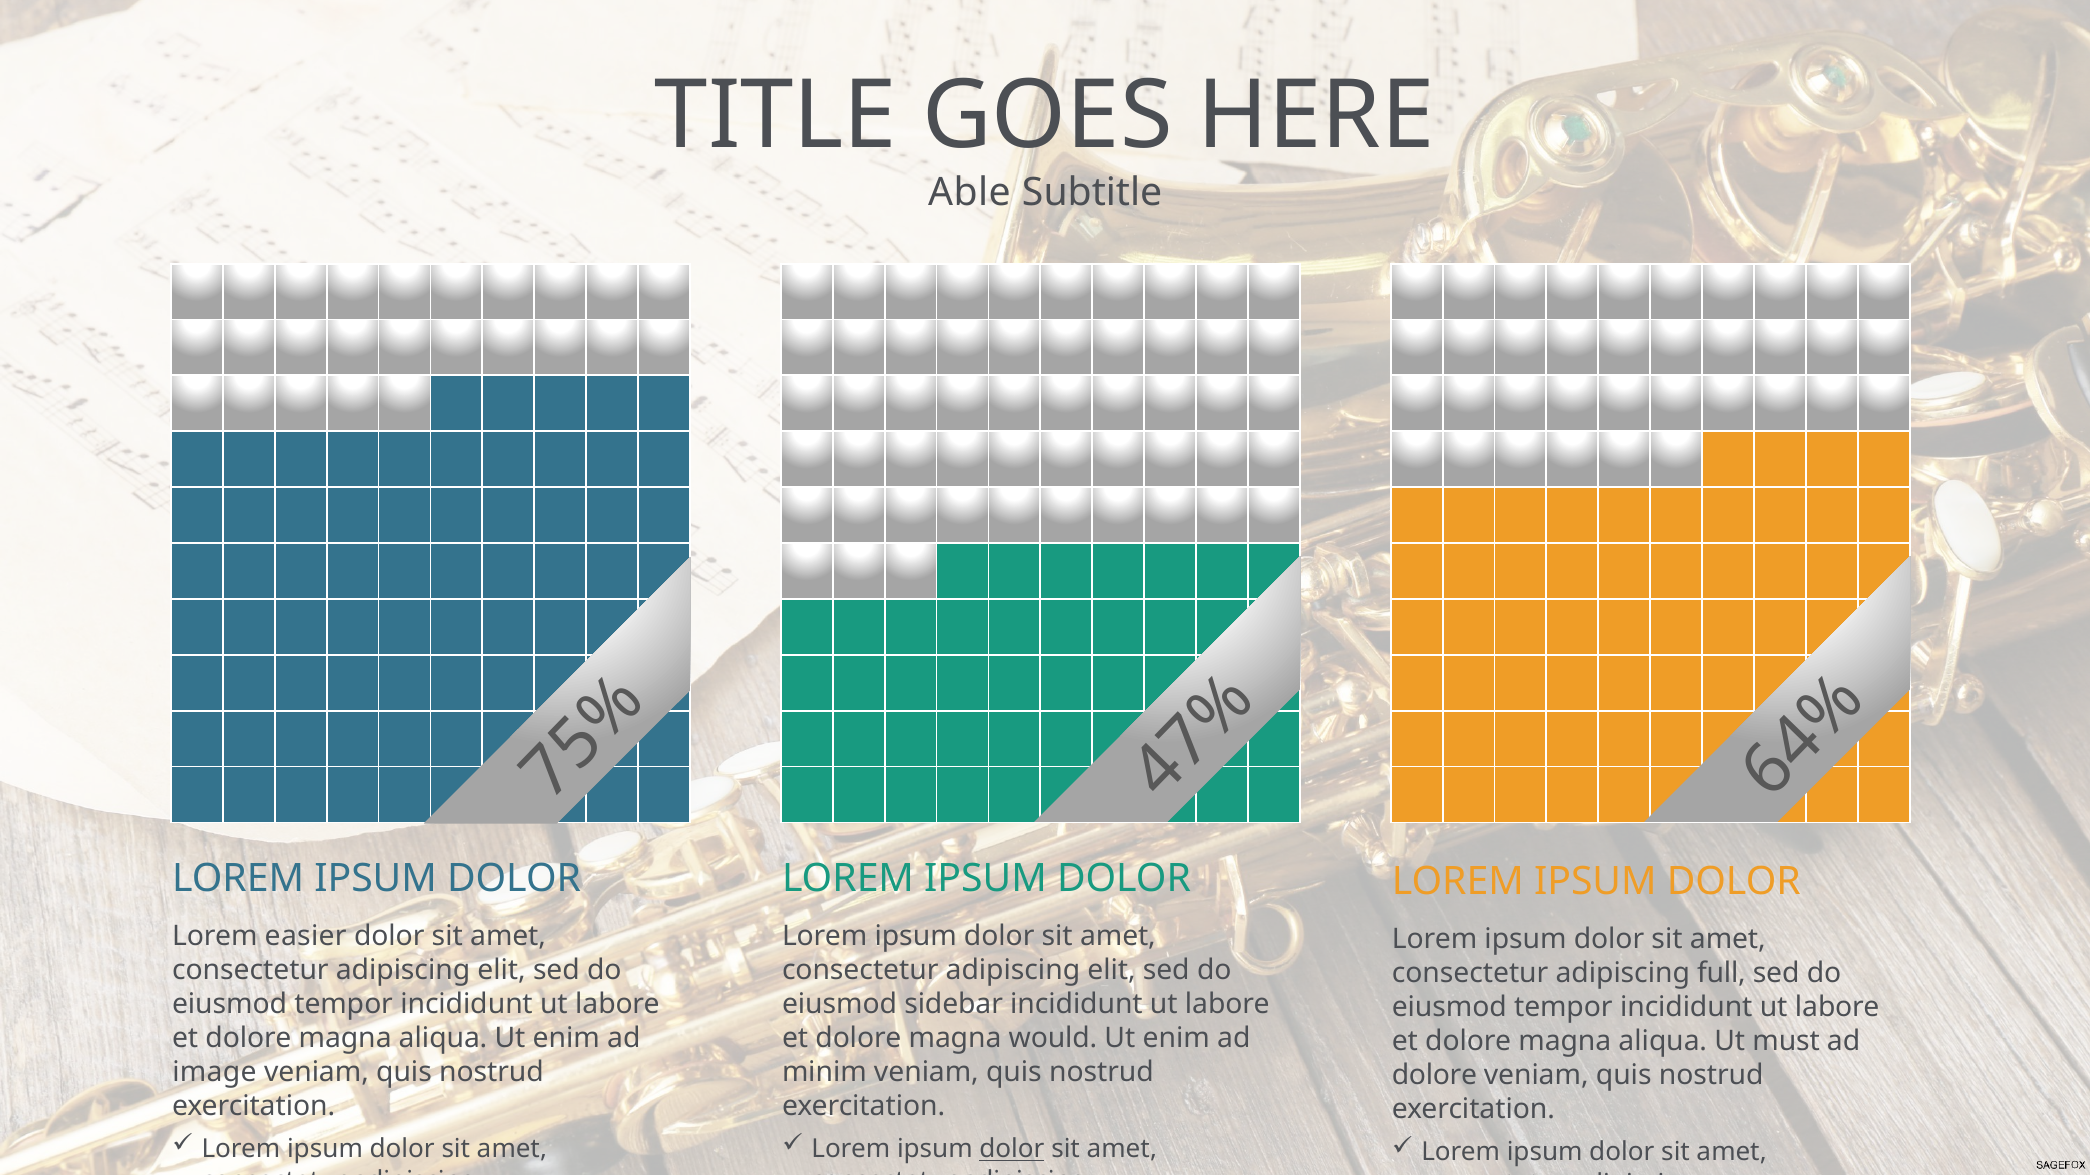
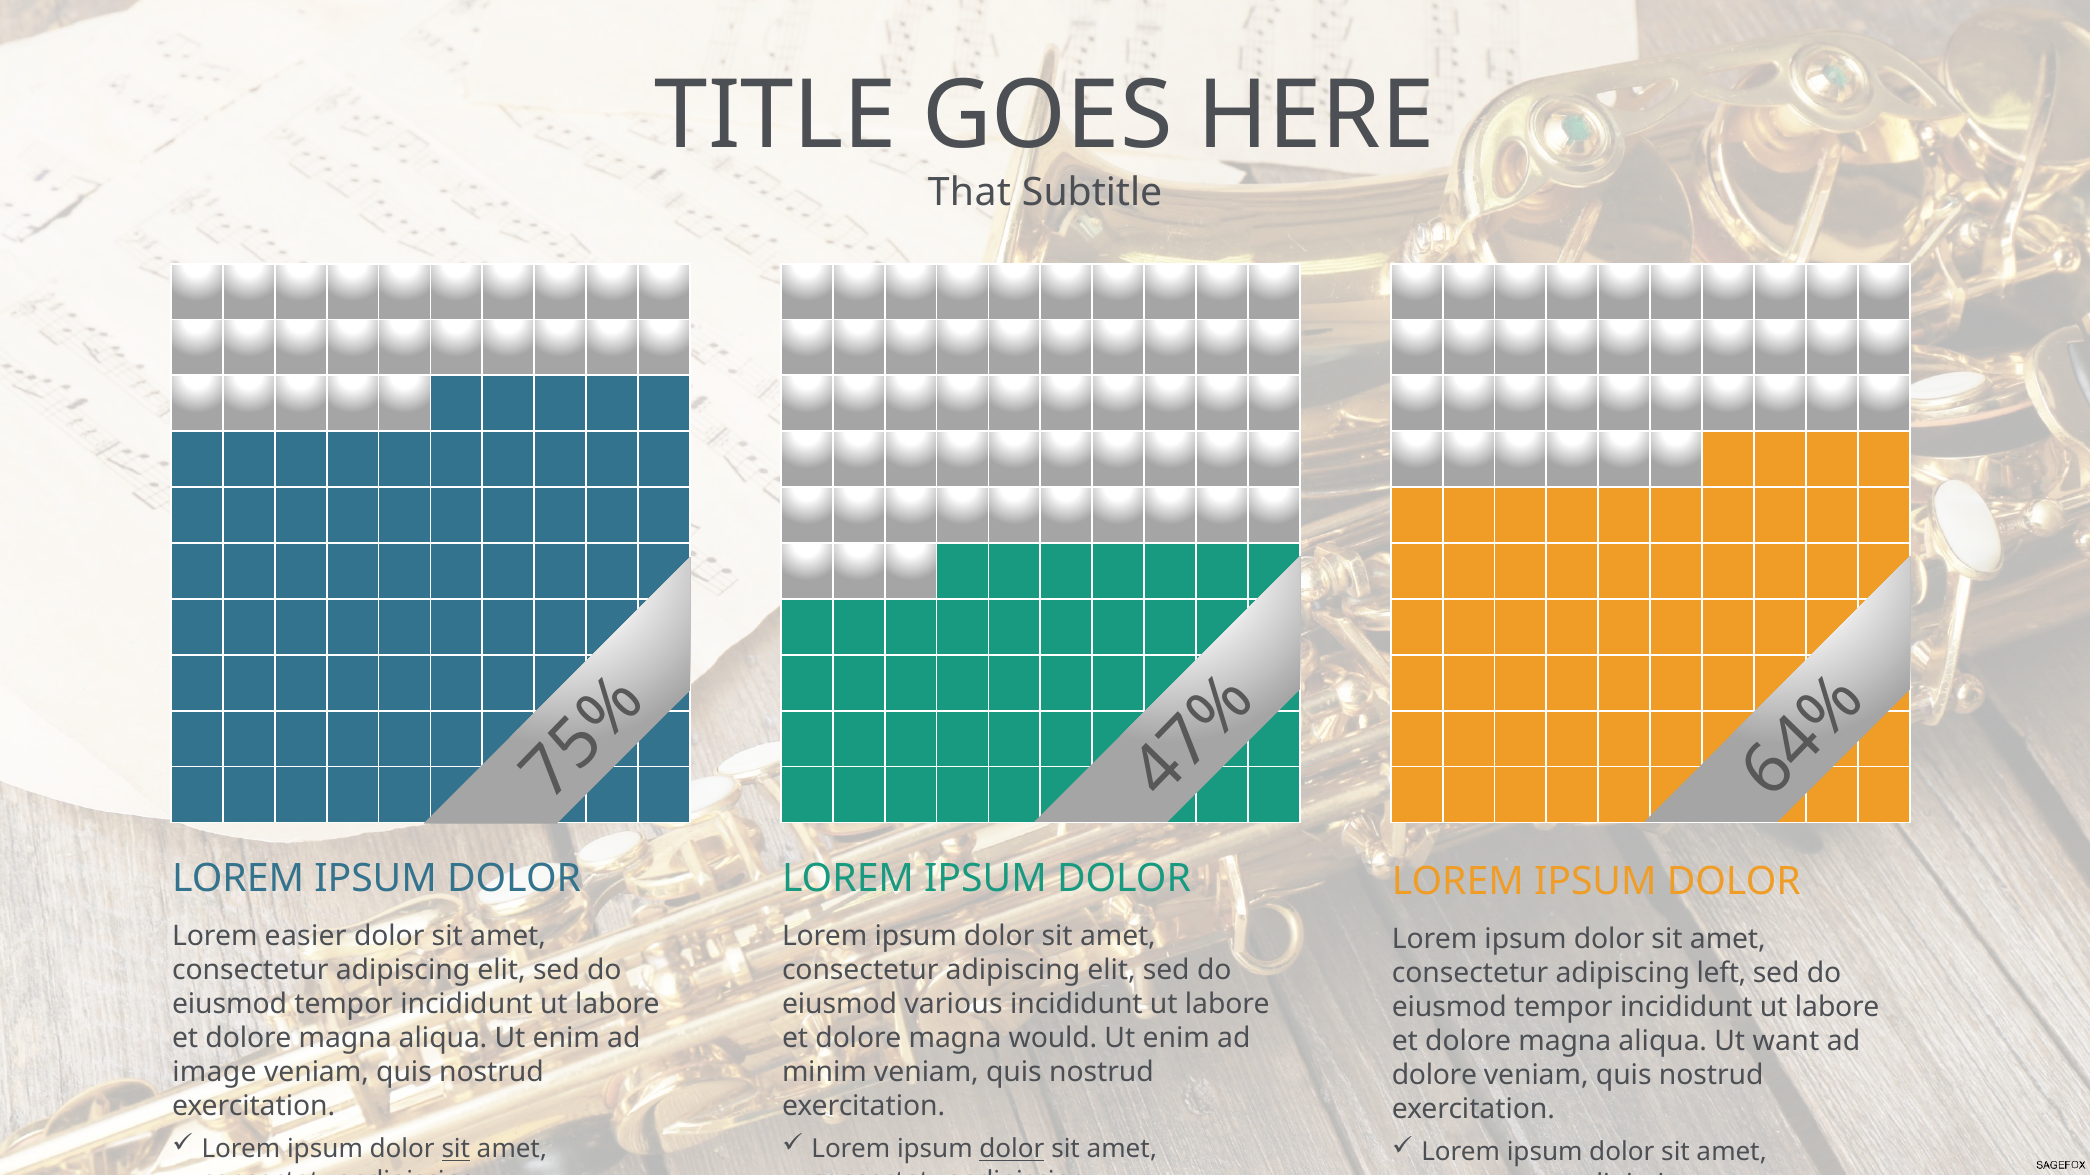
Able: Able -> That
full: full -> left
sidebar: sidebar -> various
must: must -> want
sit at (456, 1150) underline: none -> present
